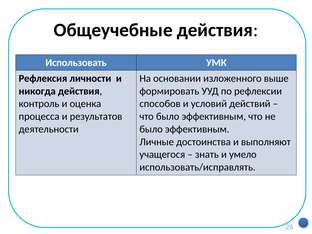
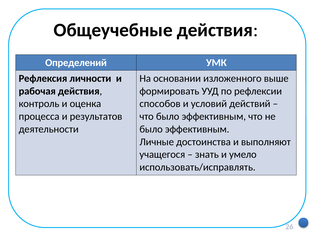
Использовать: Использовать -> Определений
никогда: никогда -> рабочая
